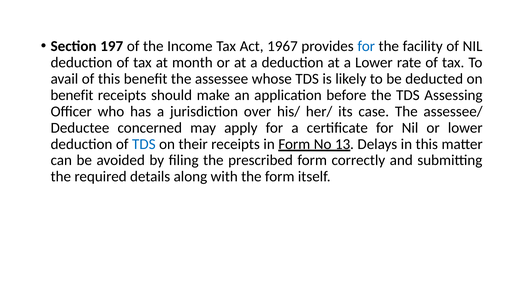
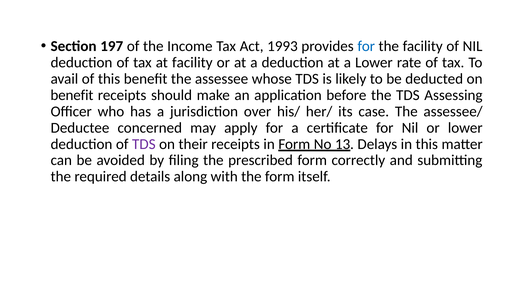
1967: 1967 -> 1993
at month: month -> facility
TDS at (144, 144) colour: blue -> purple
